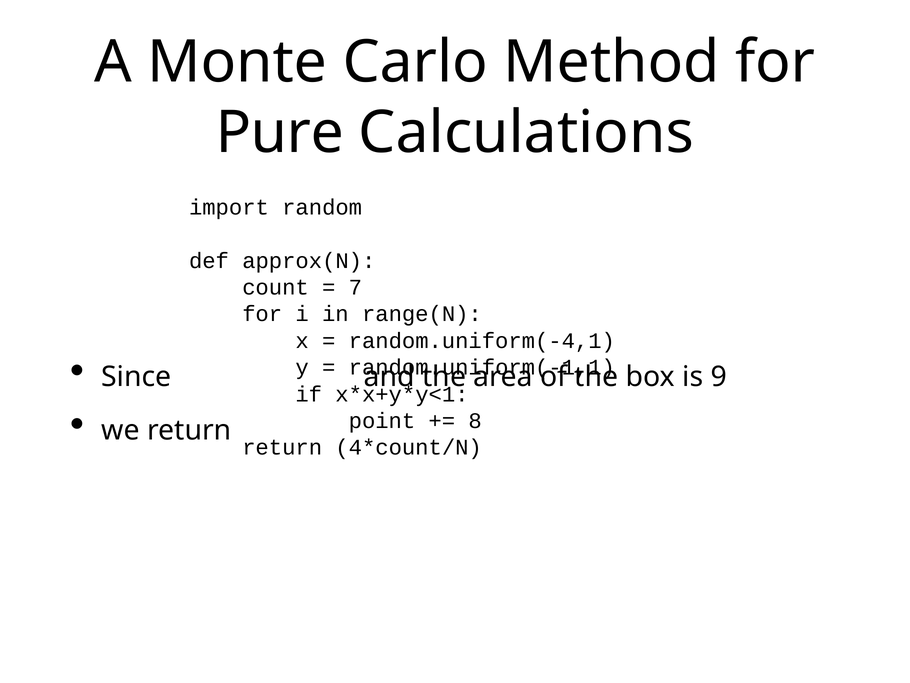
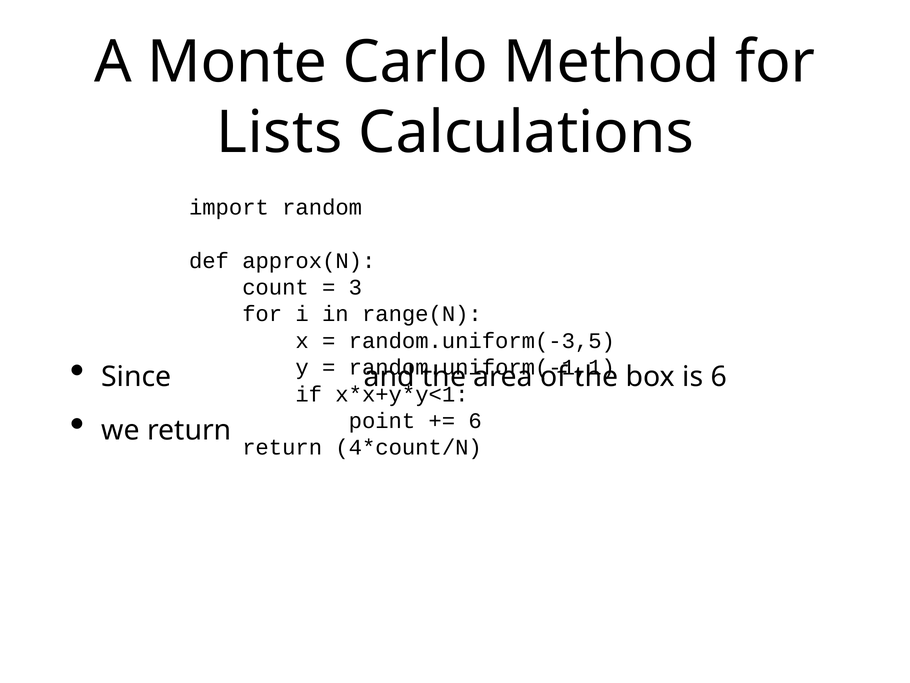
Pure: Pure -> Lists
7: 7 -> 3
random.uniform(-4,1: random.uniform(-4,1 -> random.uniform(-3,5
is 9: 9 -> 6
8 at (475, 421): 8 -> 6
